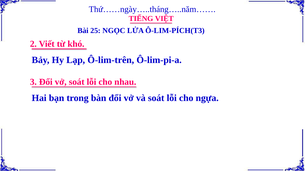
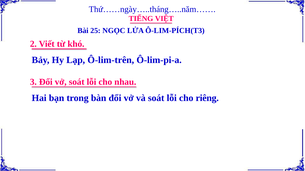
ngựa: ngựa -> riêng
